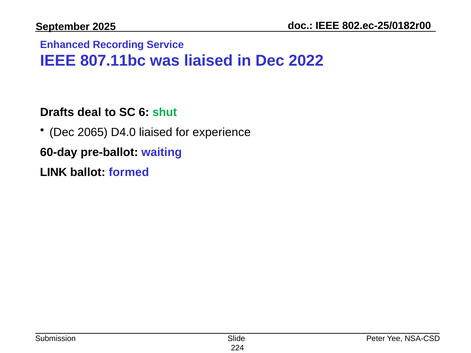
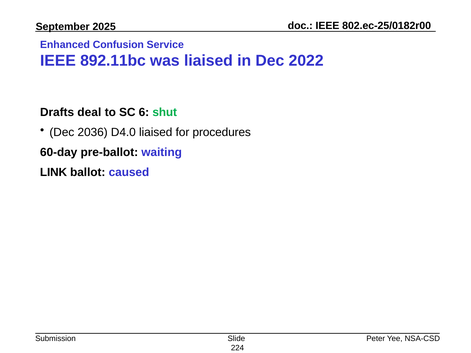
Recording: Recording -> Confusion
807.11bc: 807.11bc -> 892.11bc
2065: 2065 -> 2036
experience: experience -> procedures
formed: formed -> caused
